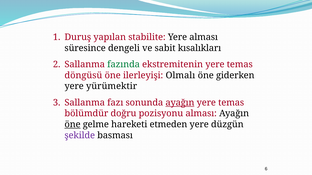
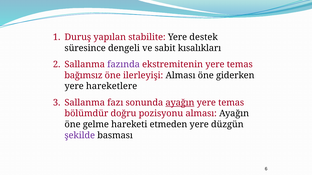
Yere alması: alması -> destek
fazında colour: green -> purple
döngüsü: döngüsü -> bağımsız
ilerleyişi Olmalı: Olmalı -> Alması
yürümektir: yürümektir -> hareketlere
öne at (73, 125) underline: present -> none
